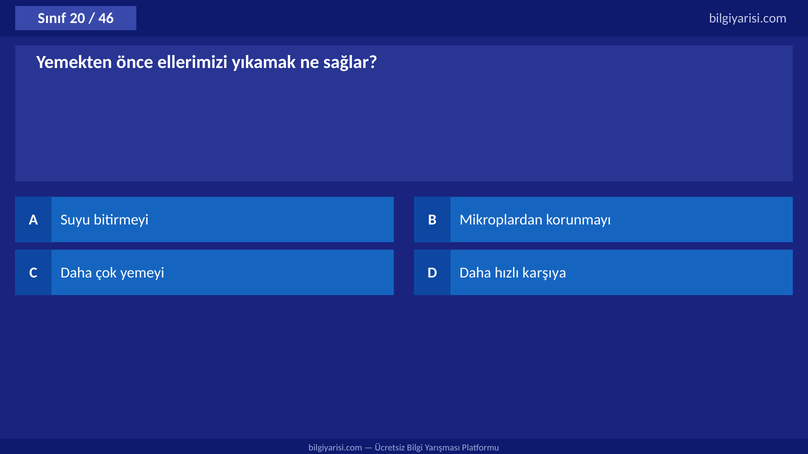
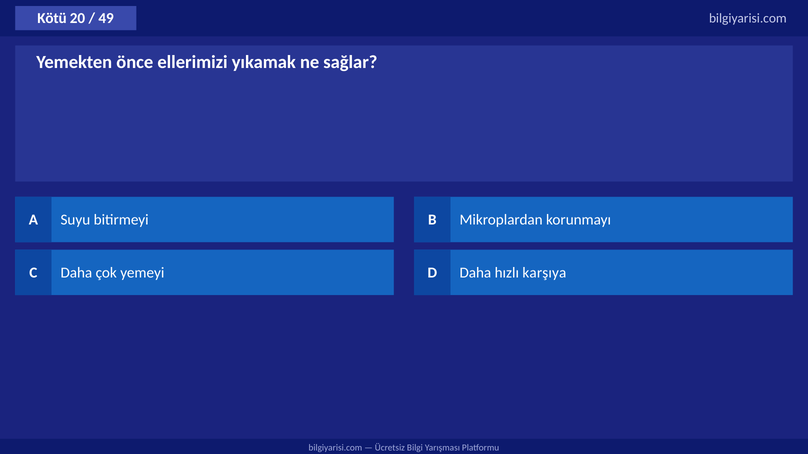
Sınıf: Sınıf -> Kötü
46: 46 -> 49
